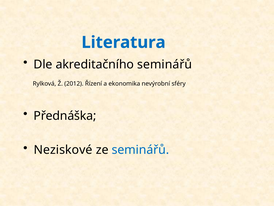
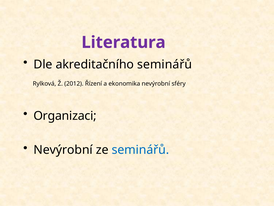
Literatura colour: blue -> purple
Přednáška: Přednáška -> Organizaci
Neziskové at (63, 150): Neziskové -> Nevýrobní
